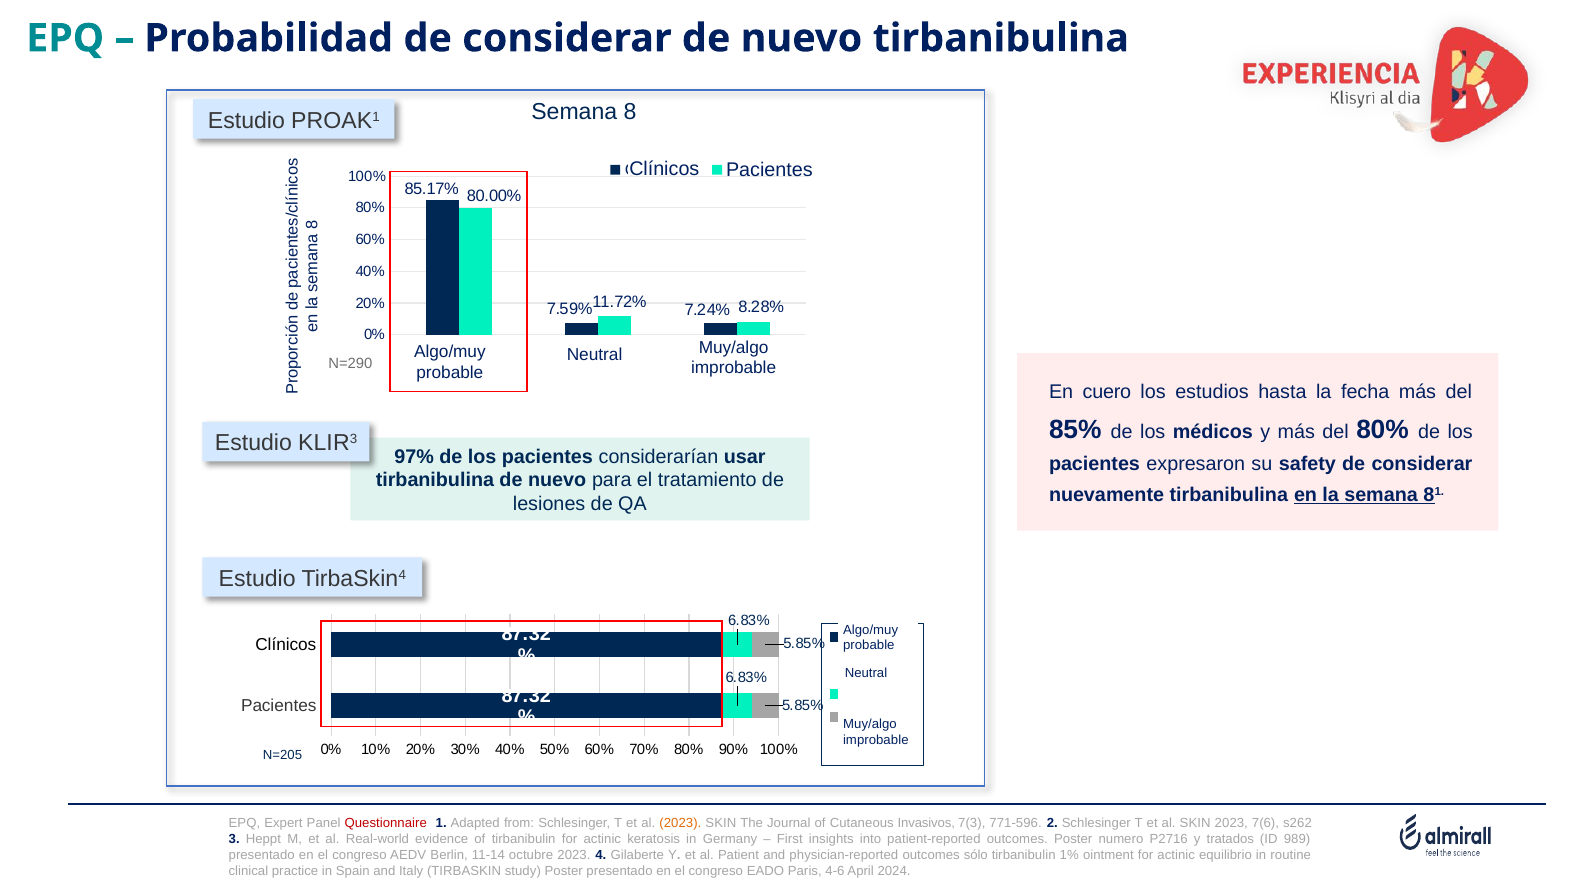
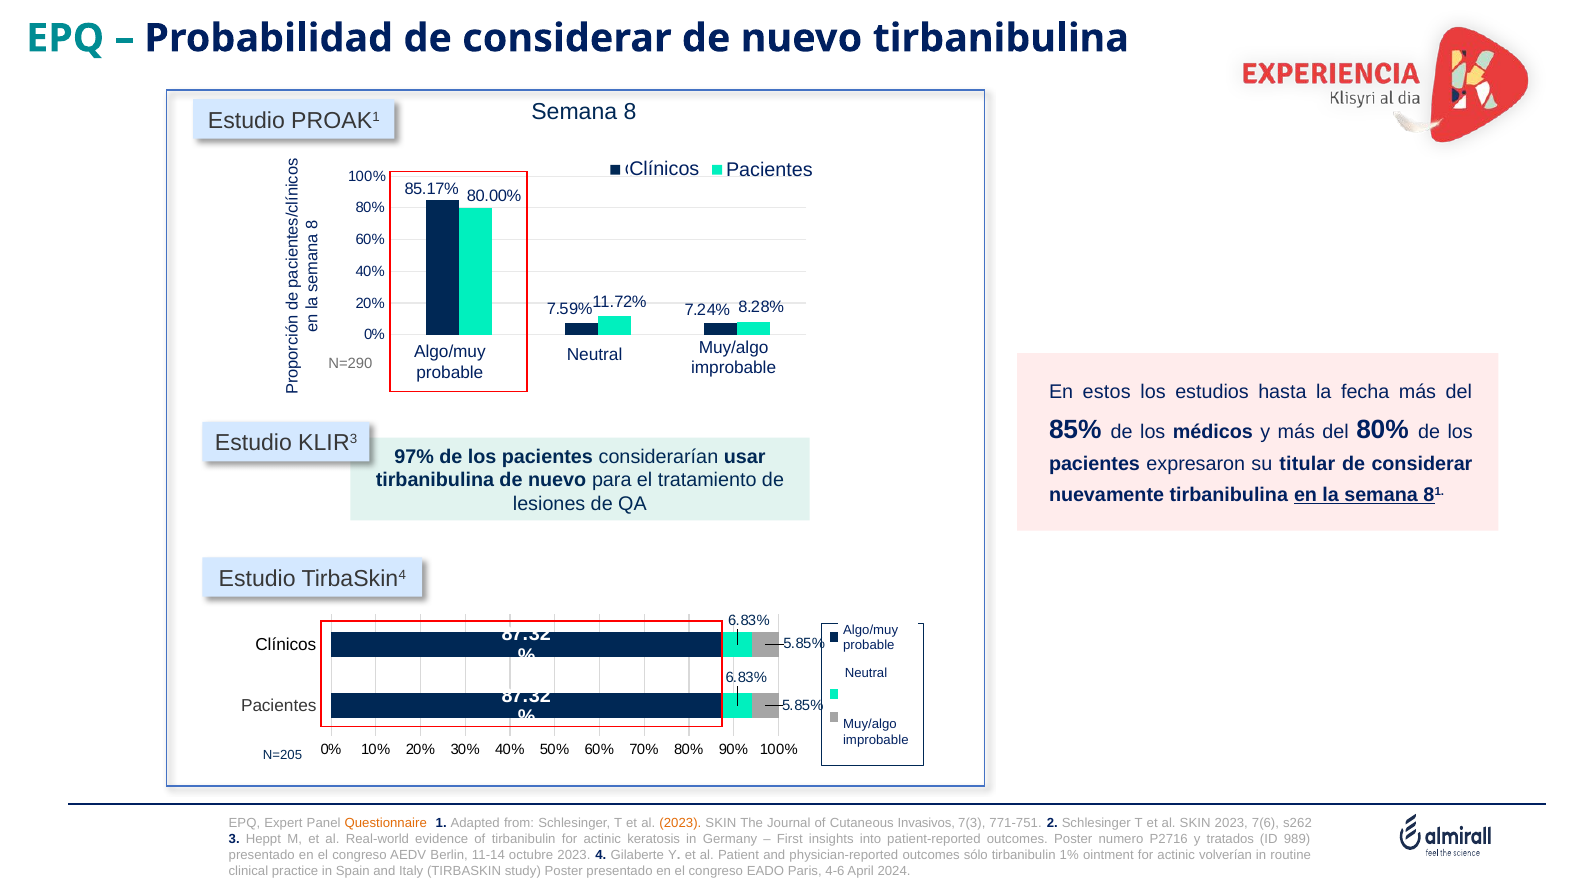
cuero: cuero -> estos
safety: safety -> titular
Questionnaire colour: red -> orange
771-596: 771-596 -> 771-751
equilibrio: equilibrio -> volverían
